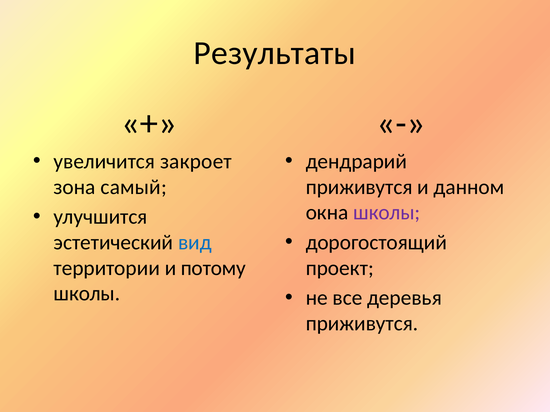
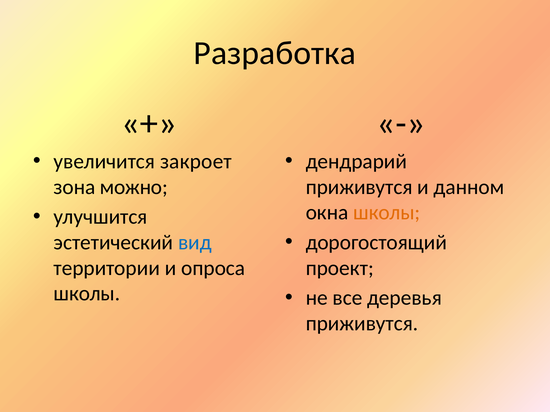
Результаты: Результаты -> Разработка
самый: самый -> можно
школы at (387, 213) colour: purple -> orange
потому: потому -> опроса
